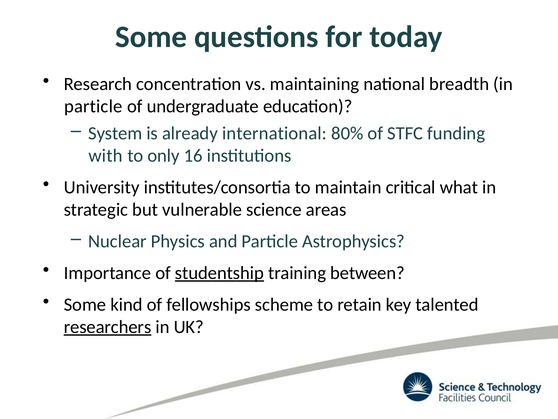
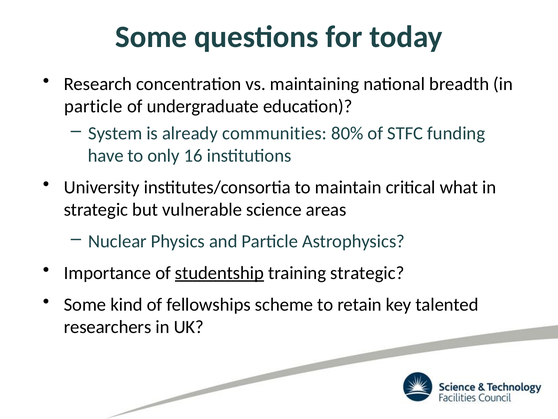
international: international -> communities
with: with -> have
training between: between -> strategic
researchers underline: present -> none
